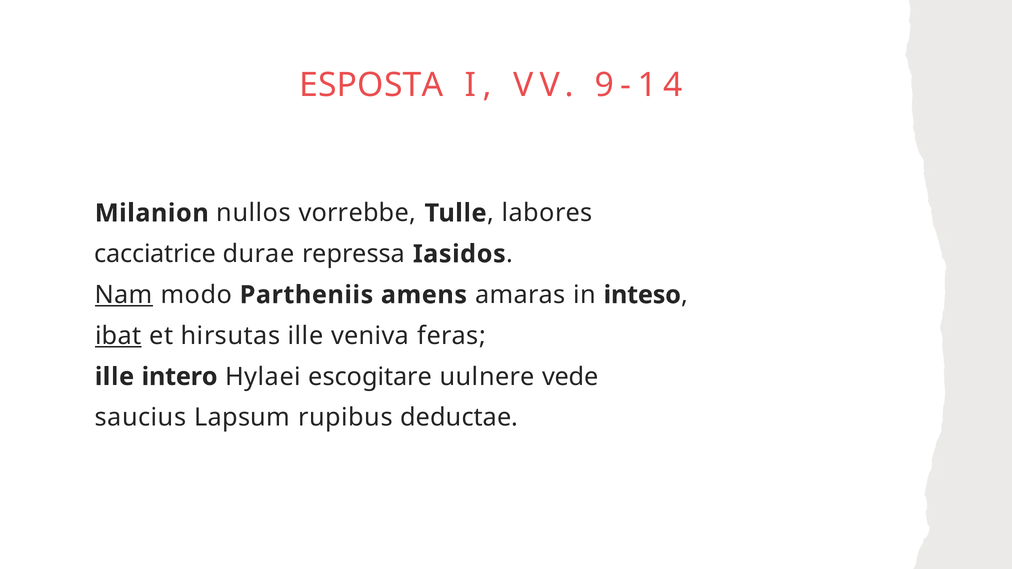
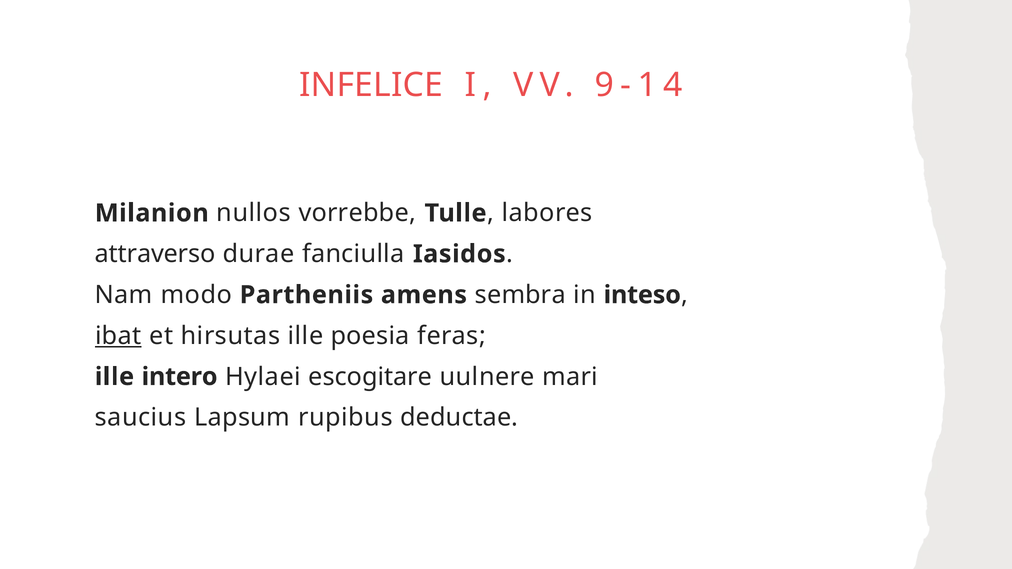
ESPOSTA: ESPOSTA -> INFELICE
cacciatrice: cacciatrice -> attraverso
repressa: repressa -> fanciulla
Nam underline: present -> none
amaras: amaras -> sembra
veniva: veniva -> poesia
vede: vede -> mari
